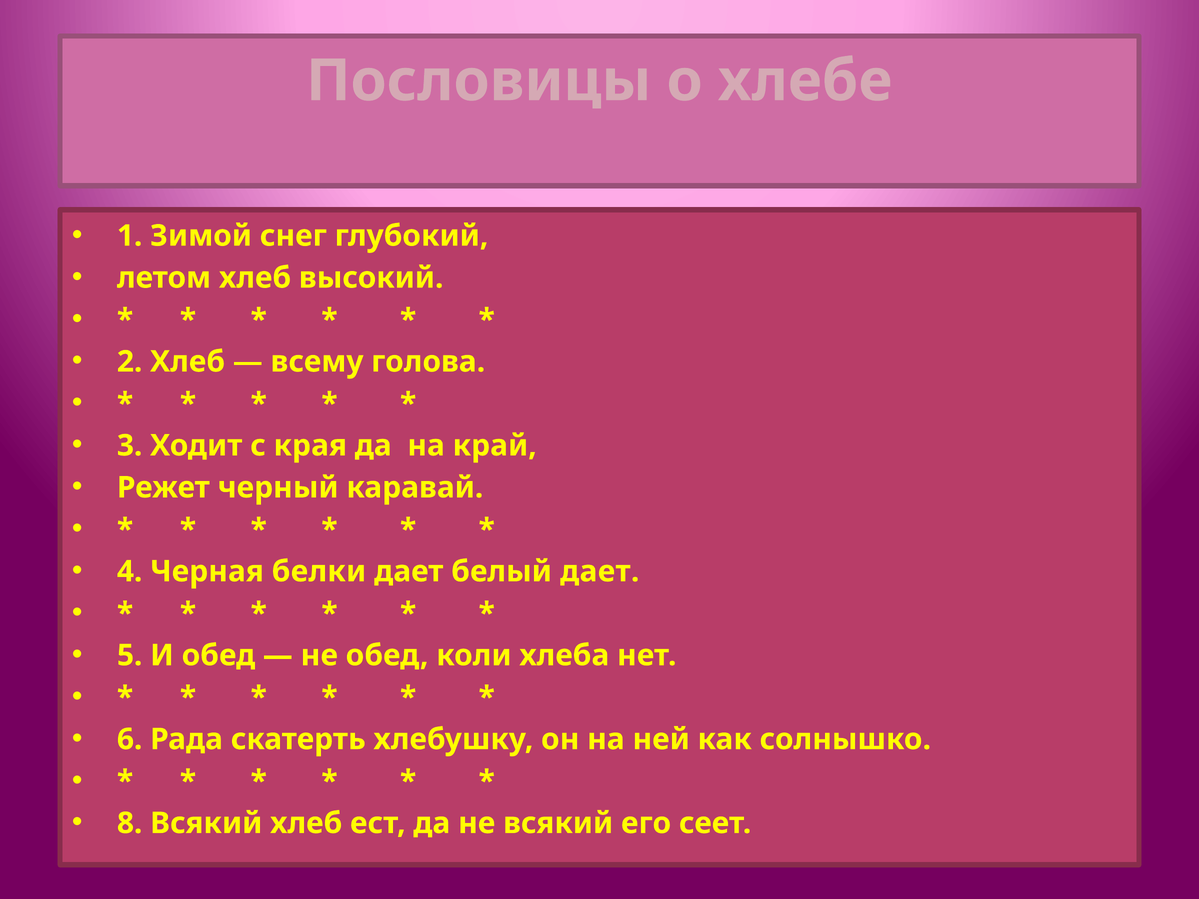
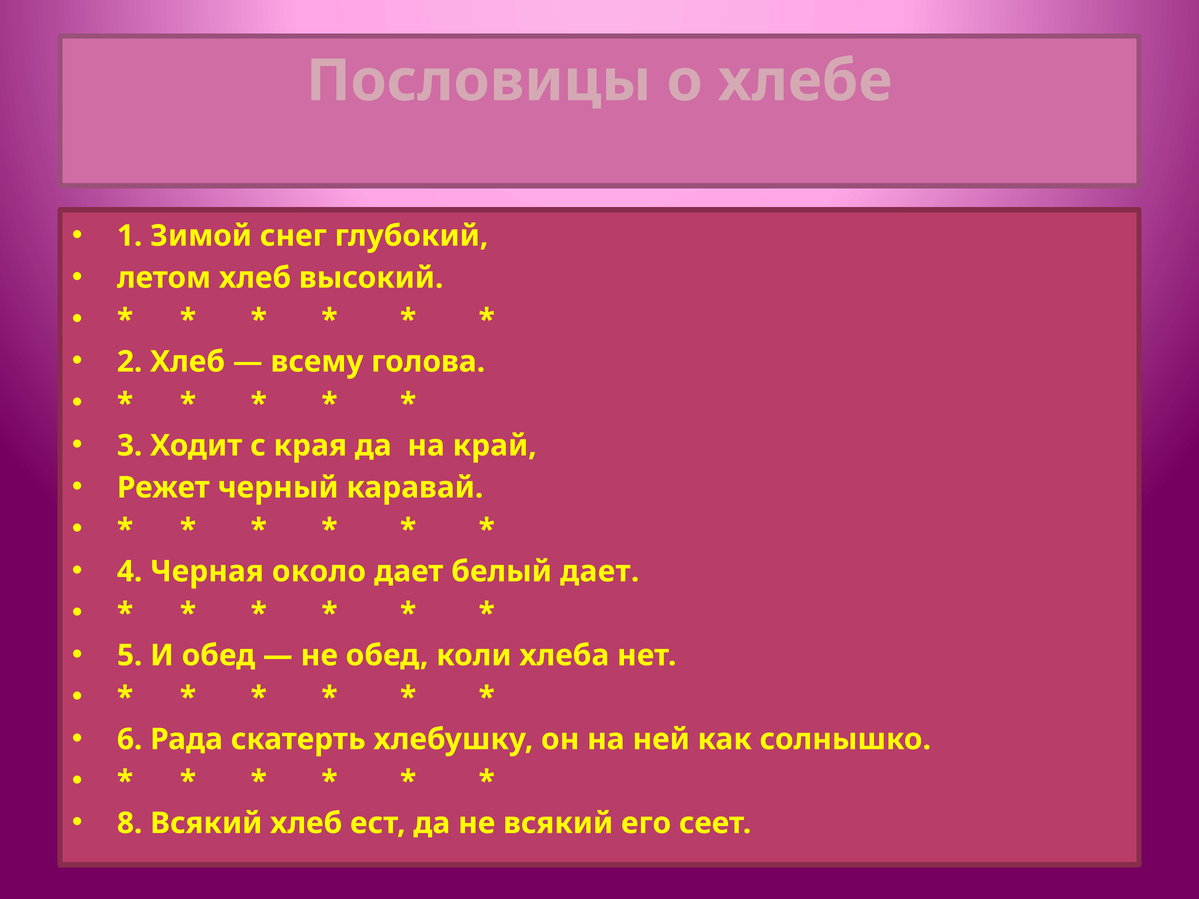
белки: белки -> около
